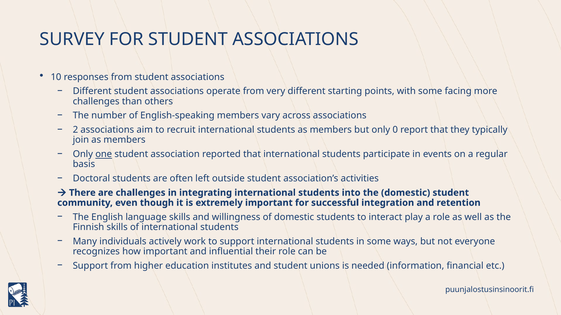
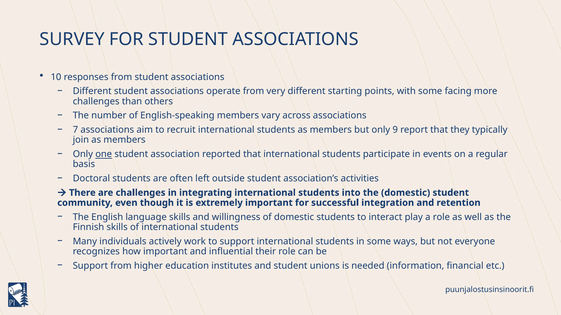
2: 2 -> 7
0: 0 -> 9
